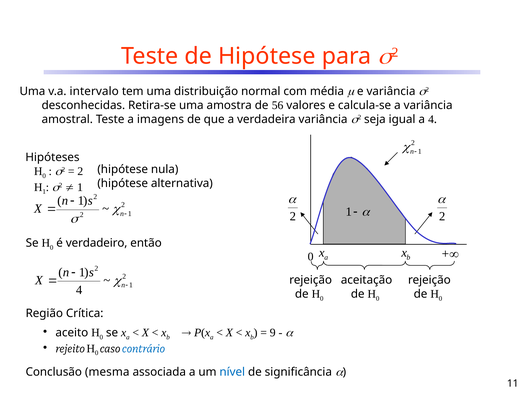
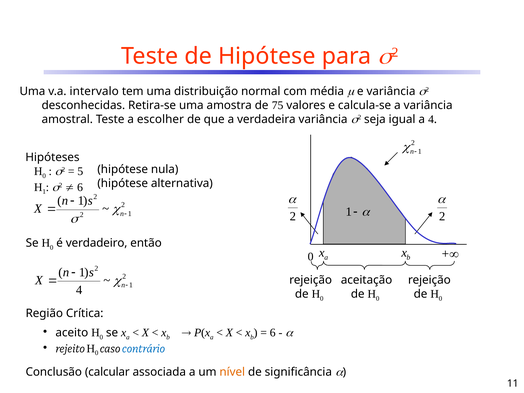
56: 56 -> 75
imagens: imagens -> escolher
2 at (80, 171): 2 -> 5
1 at (80, 187): 1 -> 6
9 at (273, 333): 9 -> 6
mesma: mesma -> calcular
nível colour: blue -> orange
